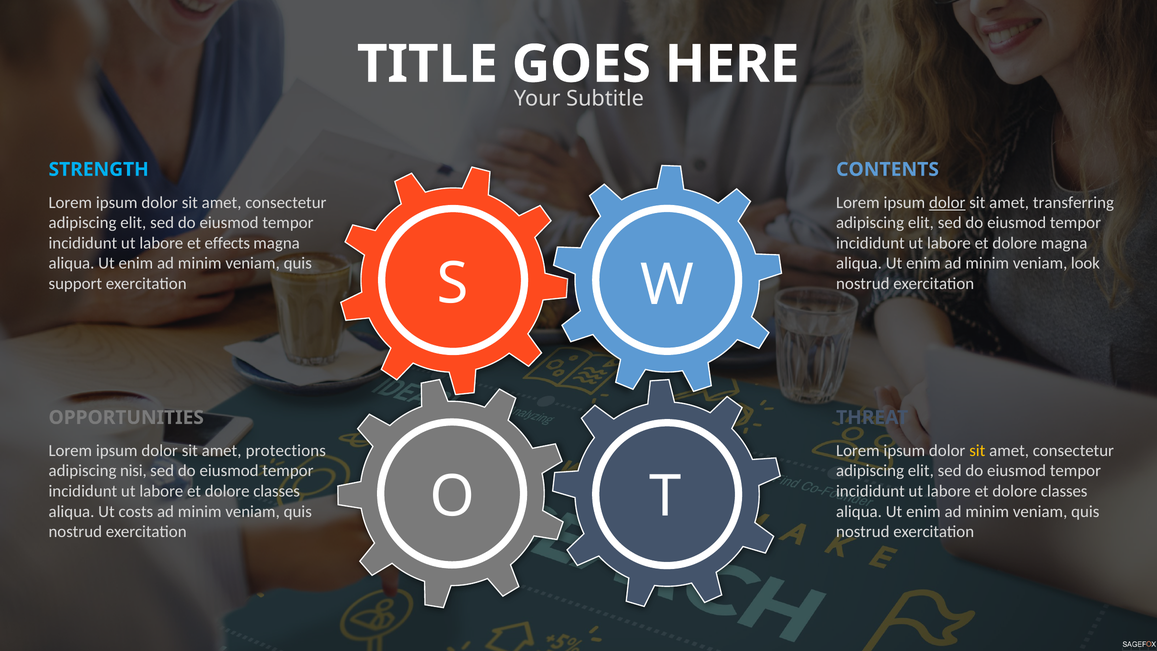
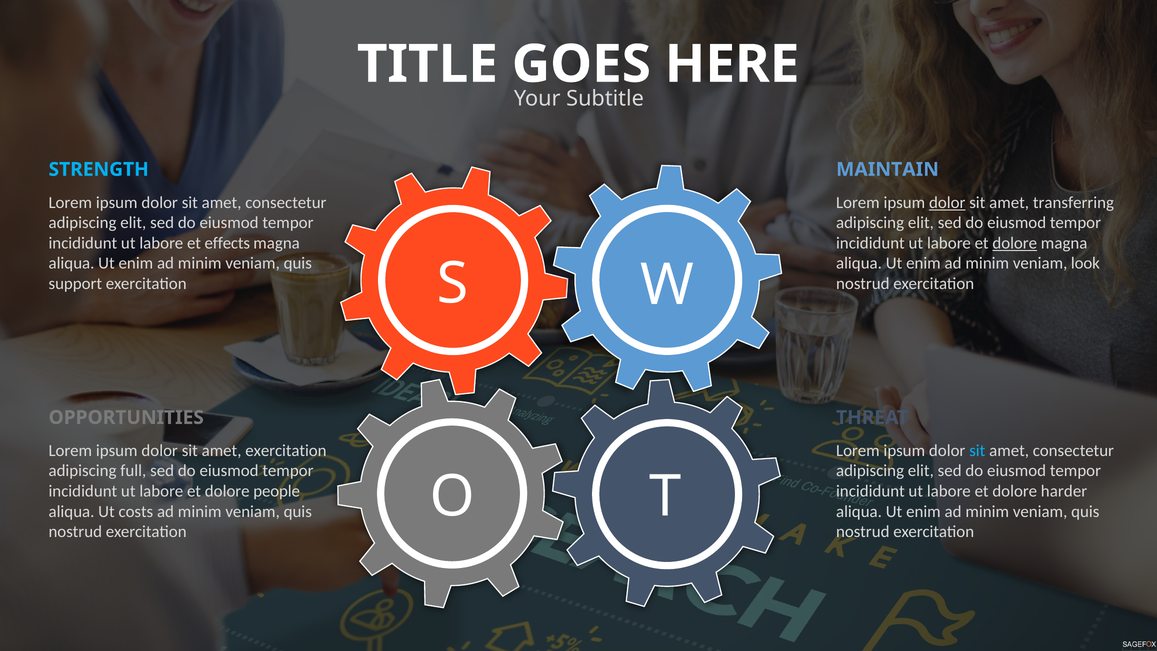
CONTENTS: CONTENTS -> MAINTAIN
dolore at (1015, 243) underline: none -> present
amet protections: protections -> exercitation
sit at (977, 451) colour: yellow -> light blue
nisi: nisi -> full
classes at (277, 491): classes -> people
classes at (1064, 491): classes -> harder
